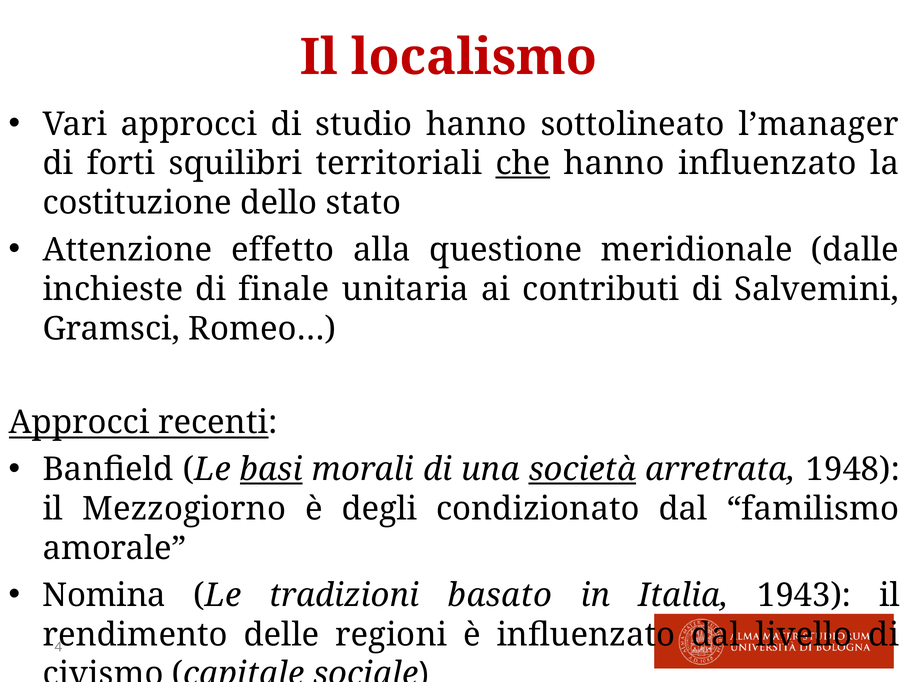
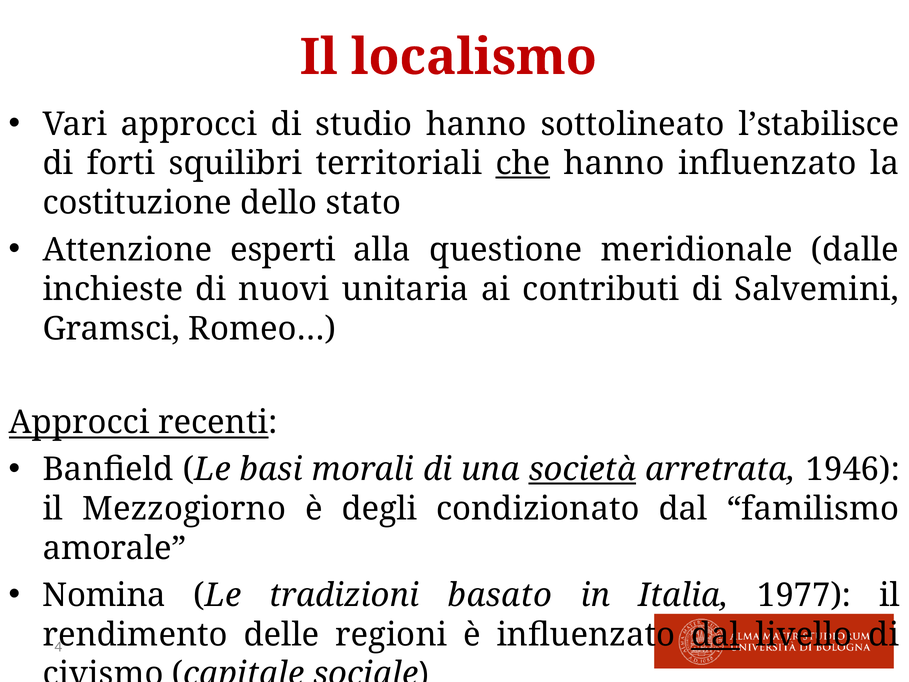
l’manager: l’manager -> l’stabilisce
effetto: effetto -> esperti
finale: finale -> nuovi
basi underline: present -> none
1948: 1948 -> 1946
1943: 1943 -> 1977
dal at (716, 634) underline: none -> present
